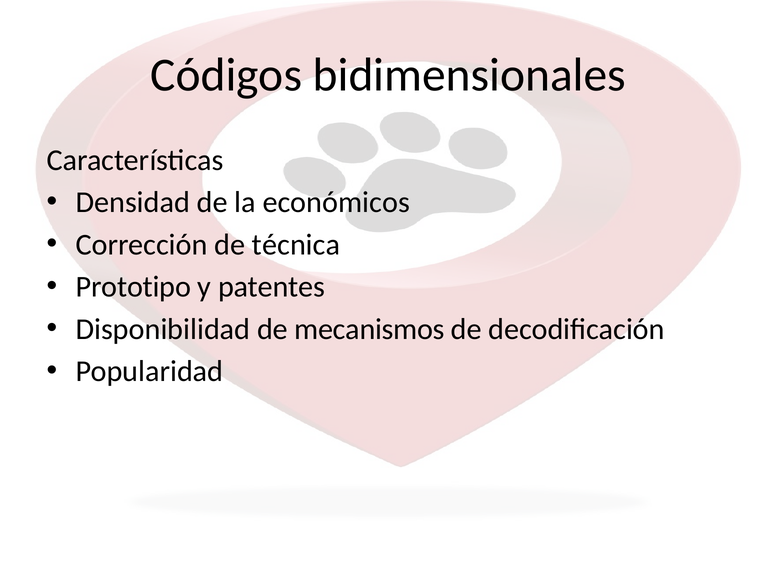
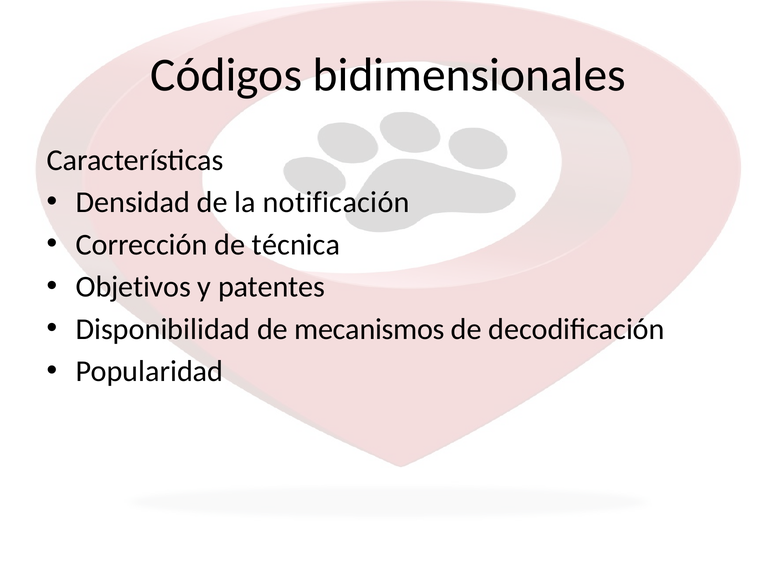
económicos: económicos -> notificación
Prototipo: Prototipo -> Objetivos
